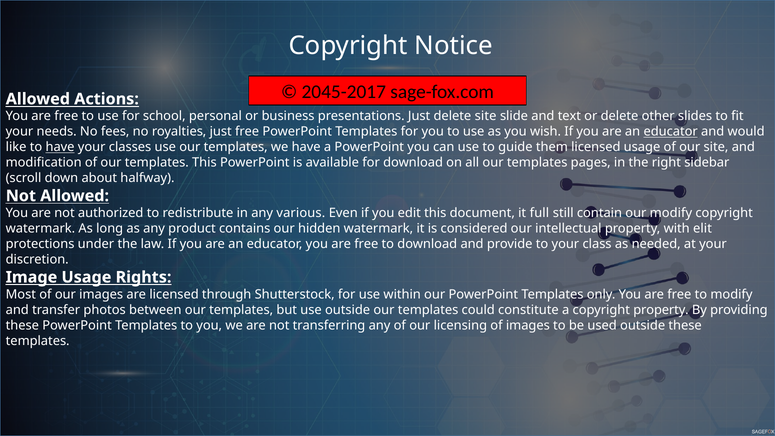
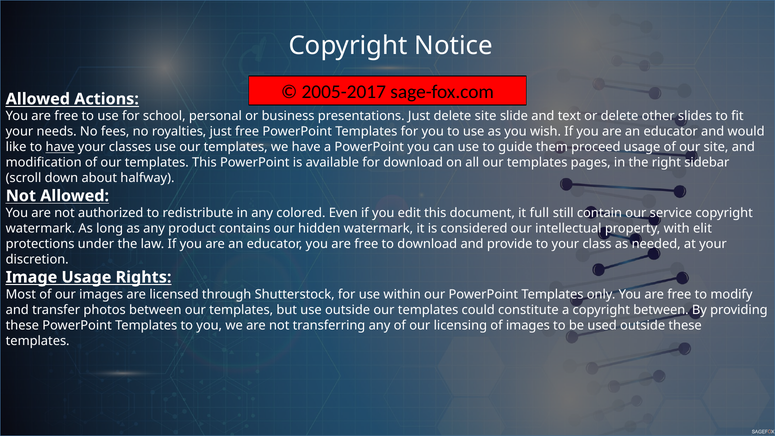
2045-2017: 2045-2017 -> 2005-2017
educator at (671, 132) underline: present -> none
them licensed: licensed -> proceed
various: various -> colored
our modify: modify -> service
copyright property: property -> between
